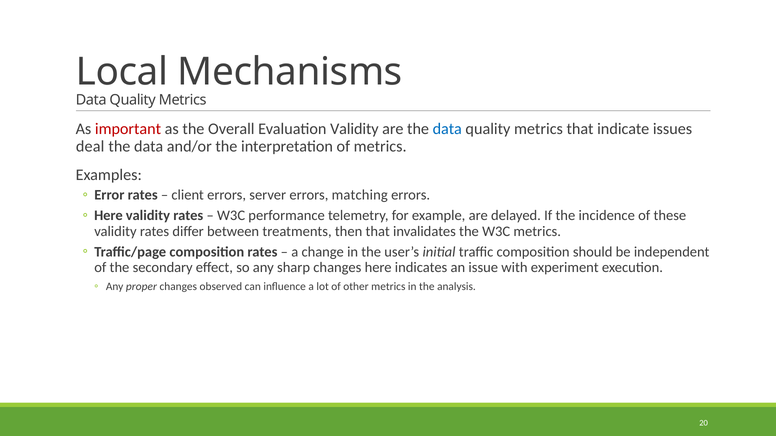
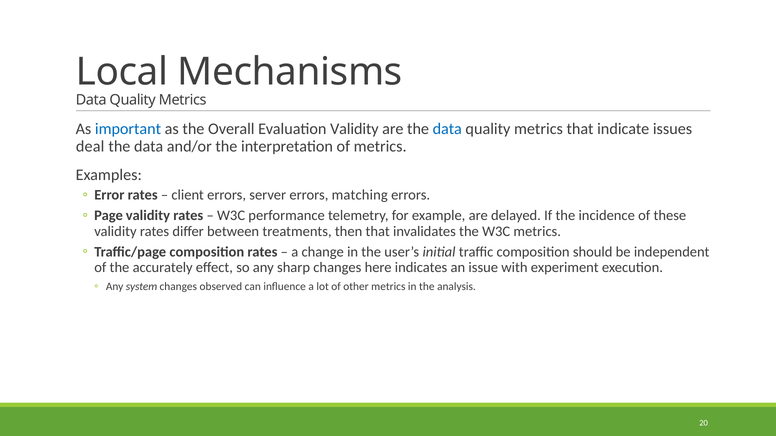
important colour: red -> blue
Here at (108, 216): Here -> Page
secondary: secondary -> accurately
proper: proper -> system
